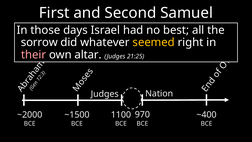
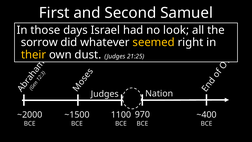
best: best -> look
their colour: pink -> yellow
altar: altar -> dust
